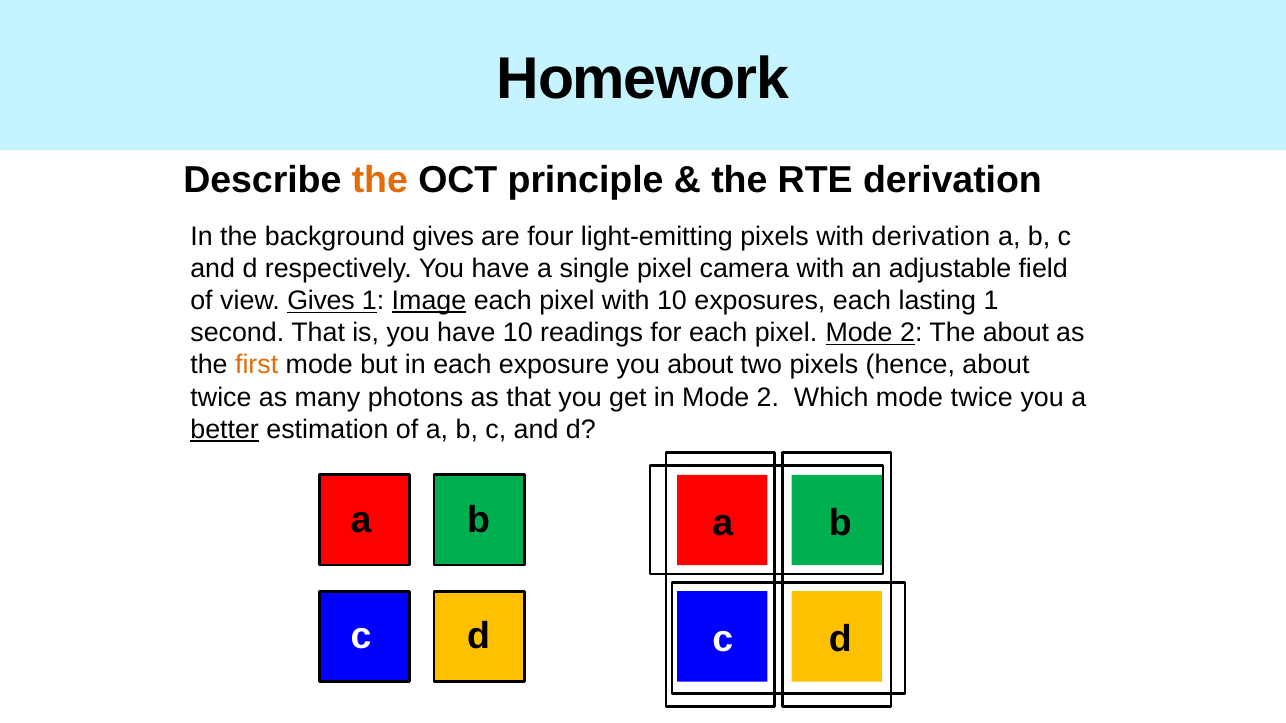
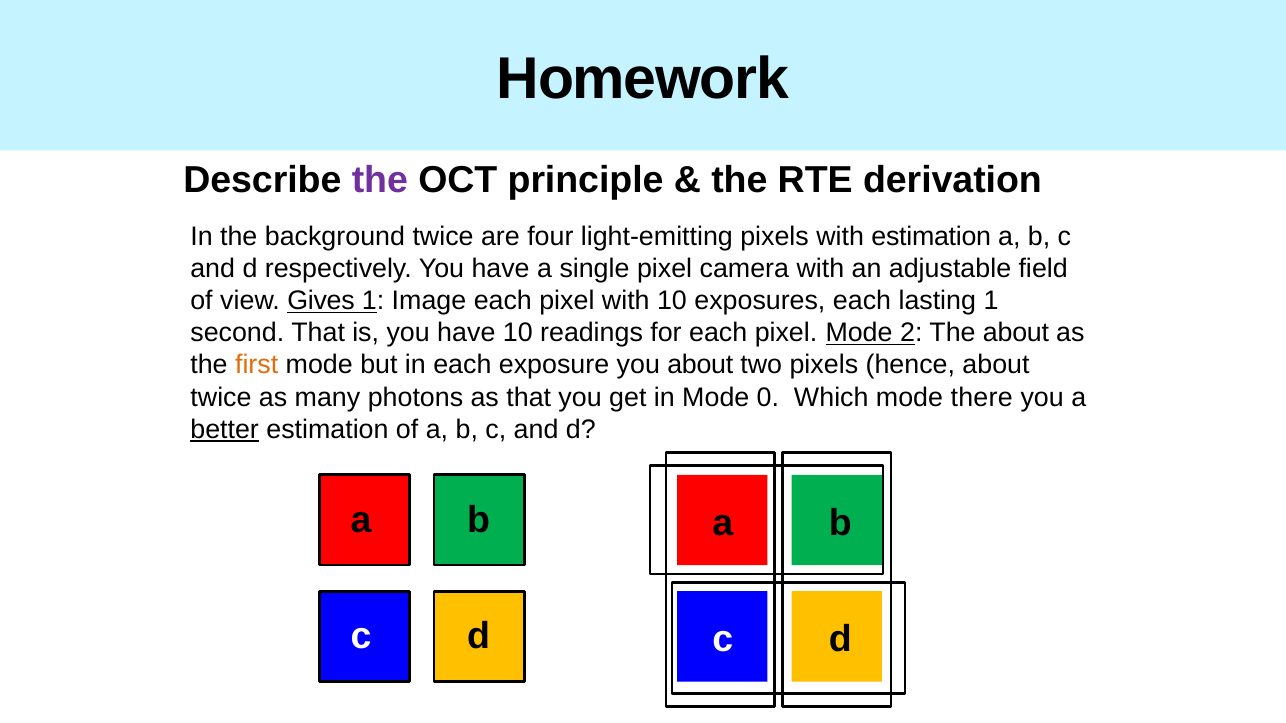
the at (380, 180) colour: orange -> purple
background gives: gives -> twice
with derivation: derivation -> estimation
Image underline: present -> none
in Mode 2: 2 -> 0
mode twice: twice -> there
